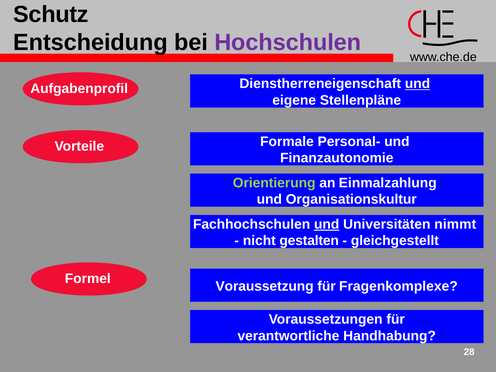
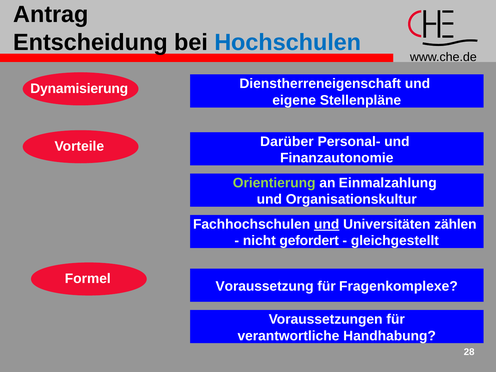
Schutz: Schutz -> Antrag
Hochschulen colour: purple -> blue
und at (418, 84) underline: present -> none
Aufgabenprofil: Aufgabenprofil -> Dynamisierung
Formale: Formale -> Darüber
nimmt: nimmt -> zählen
gestalten: gestalten -> gefordert
